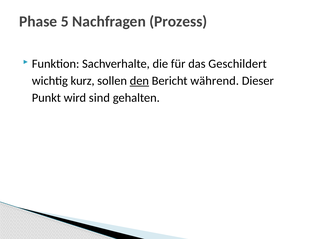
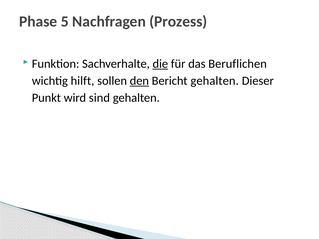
die underline: none -> present
Geschildert: Geschildert -> Beruflichen
kurz: kurz -> hilft
Bericht während: während -> gehalten
